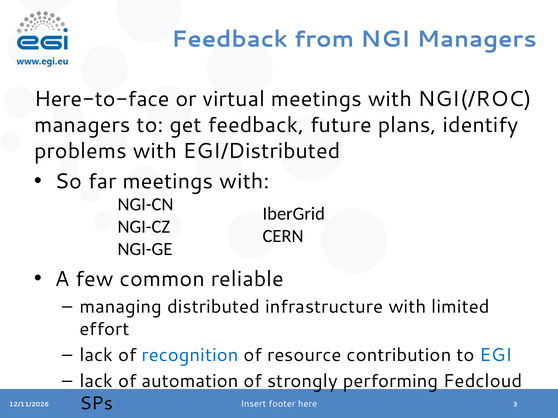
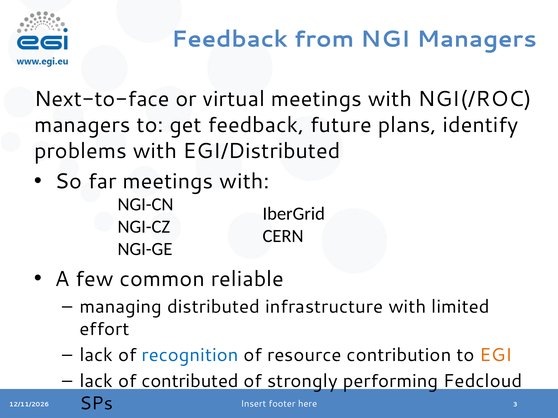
Here-to-face: Here-to-face -> Next-to-face
EGI colour: blue -> orange
automation: automation -> contributed
